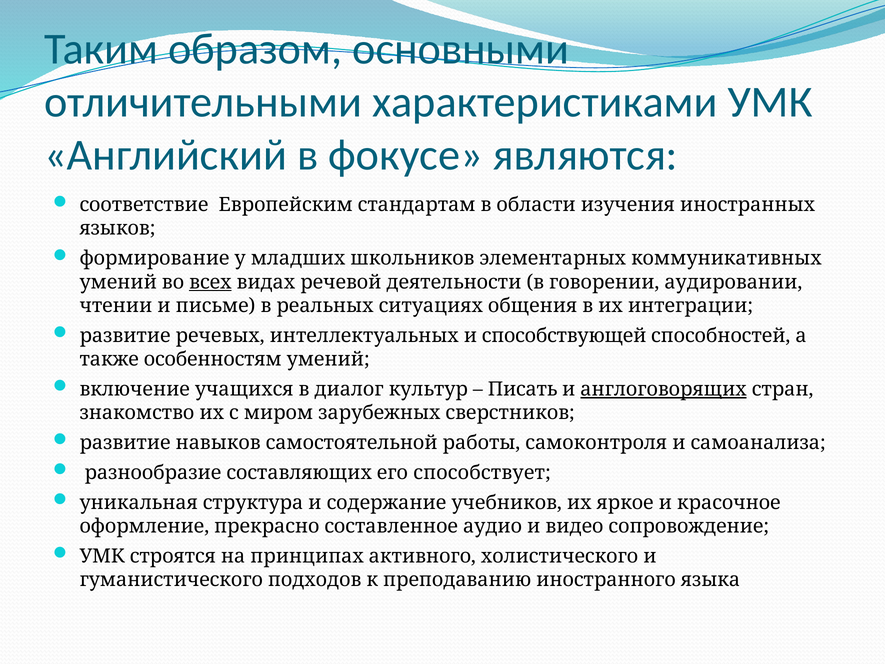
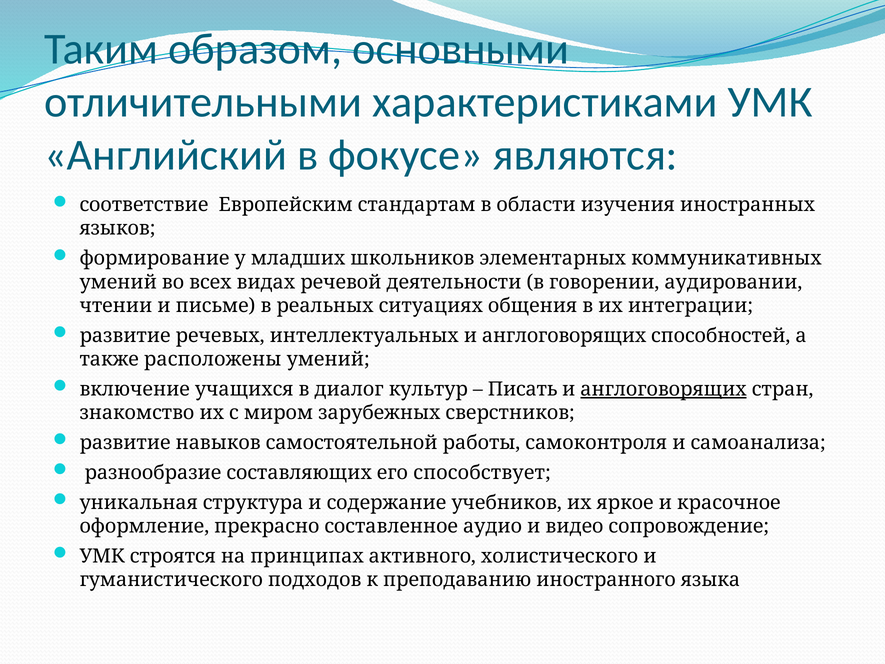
всех underline: present -> none
интеллектуальных и способствующей: способствующей -> англоговорящих
особенностям: особенностям -> расположены
